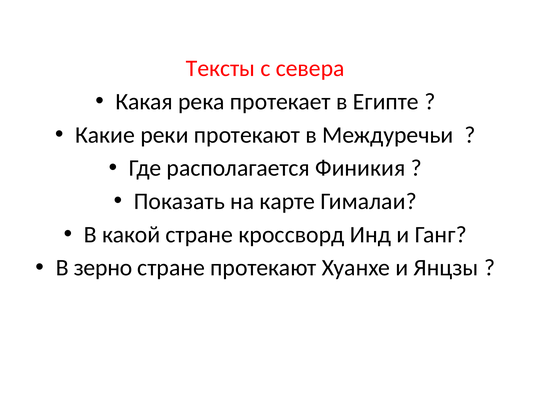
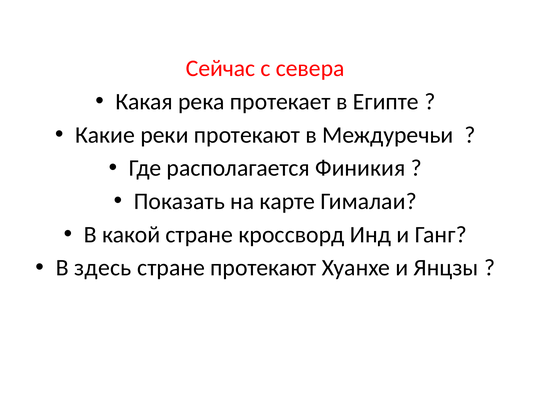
Тексты: Тексты -> Сейчас
зерно: зерно -> здесь
